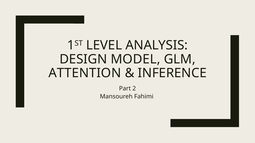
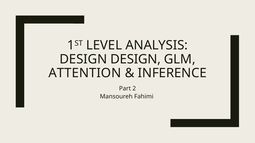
DESIGN MODEL: MODEL -> DESIGN
